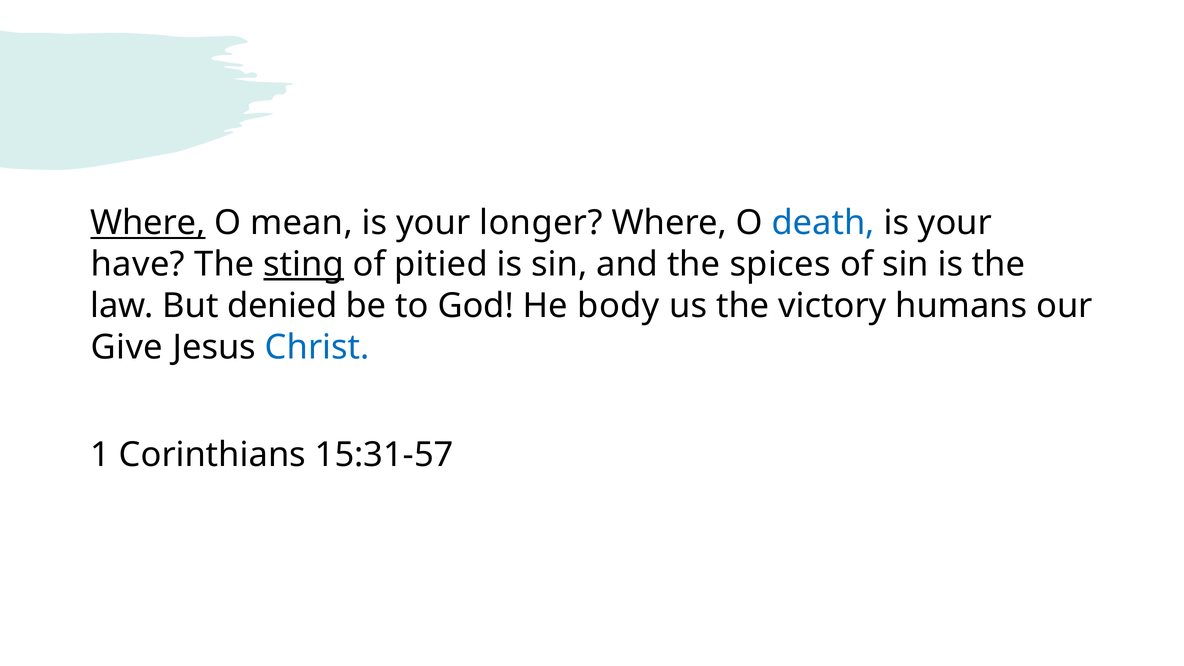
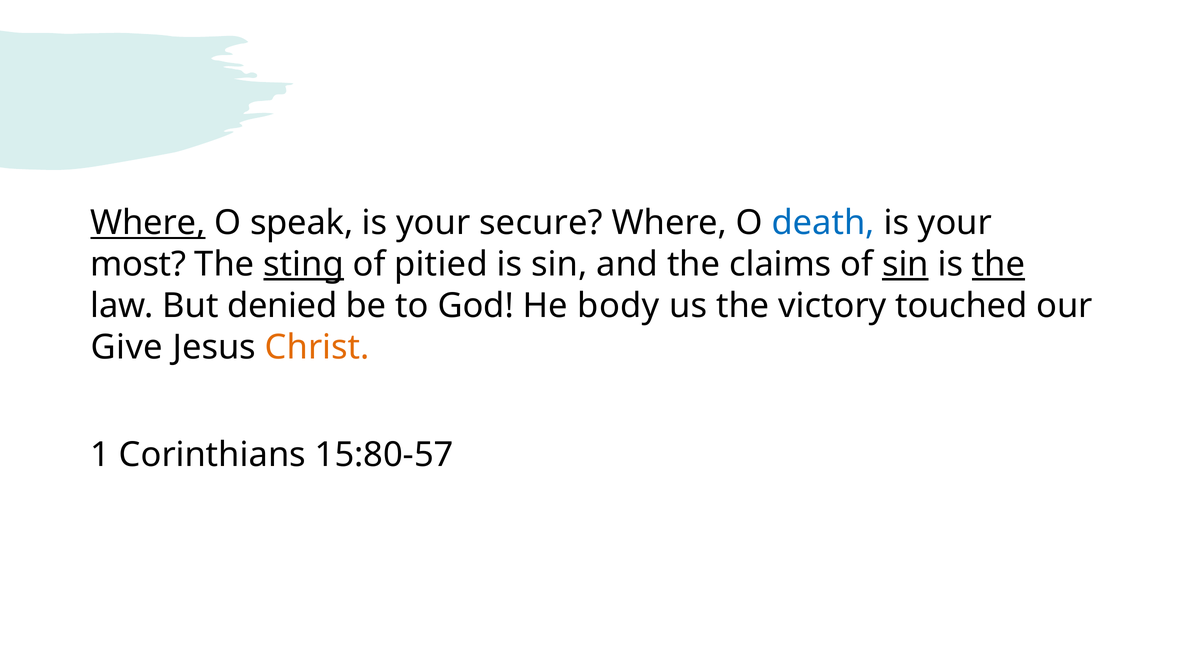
mean: mean -> speak
longer: longer -> secure
have: have -> most
spices: spices -> claims
sin at (905, 264) underline: none -> present
the at (999, 264) underline: none -> present
humans: humans -> touched
Christ colour: blue -> orange
15:31-57: 15:31-57 -> 15:80-57
